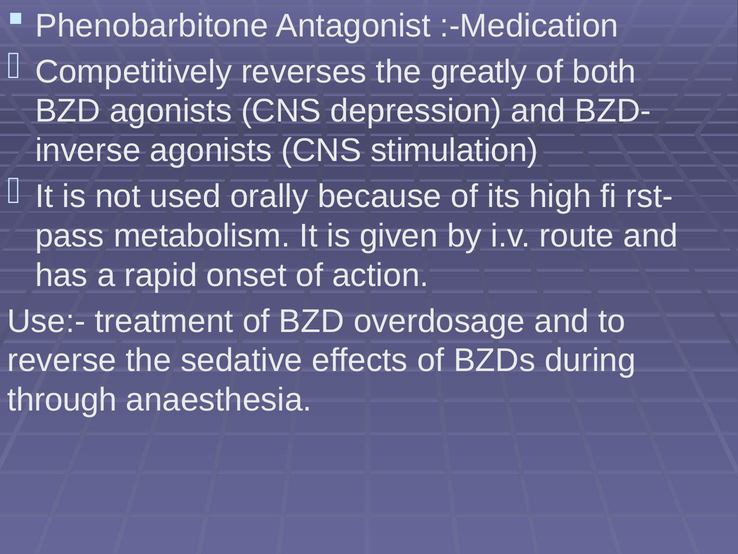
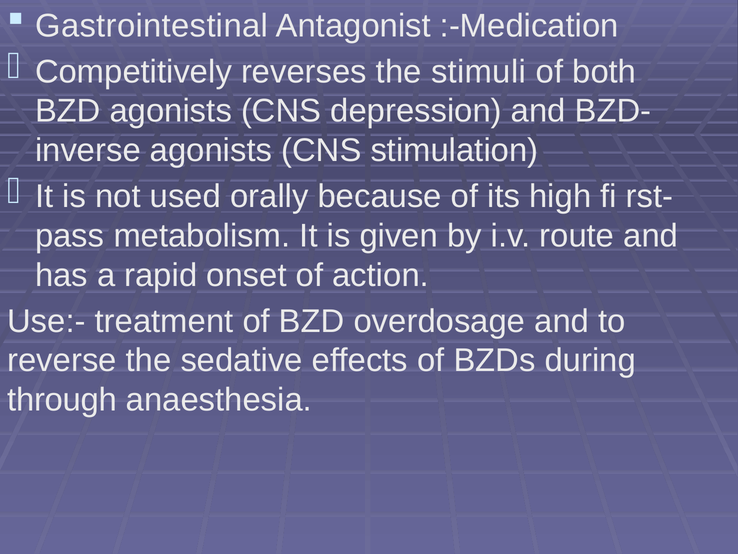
Phenobarbitone: Phenobarbitone -> Gastrointestinal
greatly: greatly -> stimuli
